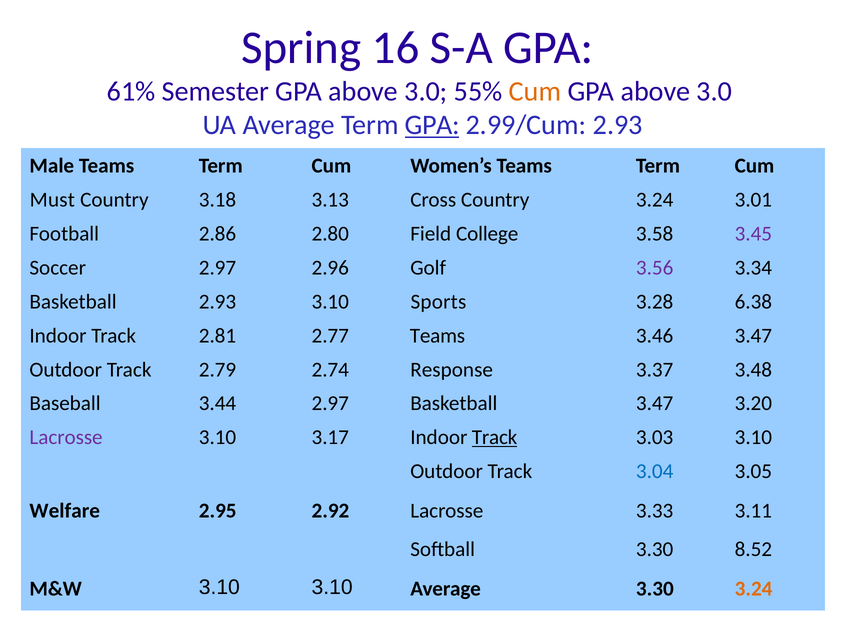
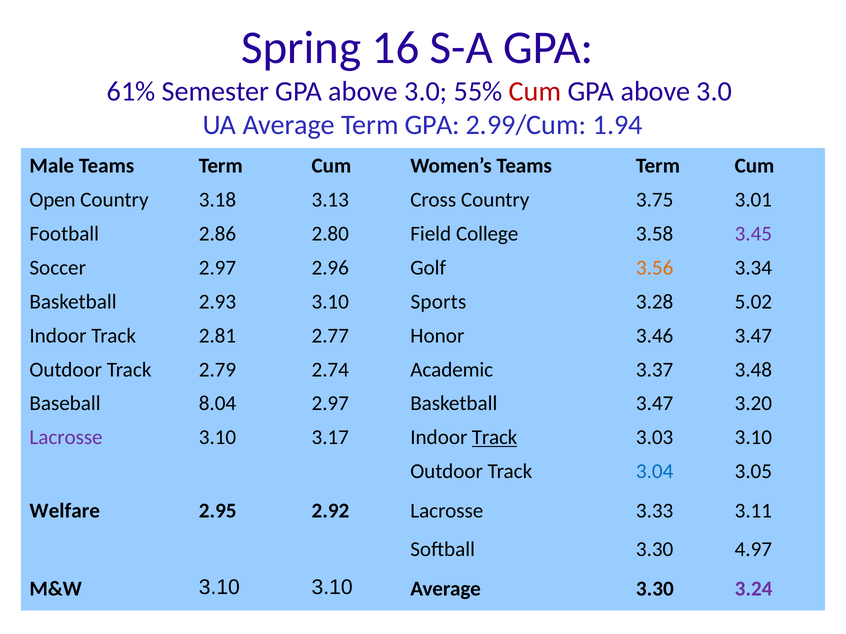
Cum at (535, 91) colour: orange -> red
GPA at (432, 125) underline: present -> none
2.99/Cum 2.93: 2.93 -> 1.94
Must: Must -> Open
Country 3.24: 3.24 -> 3.75
3.56 colour: purple -> orange
6.38: 6.38 -> 5.02
2.77 Teams: Teams -> Honor
Response: Response -> Academic
3.44: 3.44 -> 8.04
8.52: 8.52 -> 4.97
3.24 at (754, 589) colour: orange -> purple
